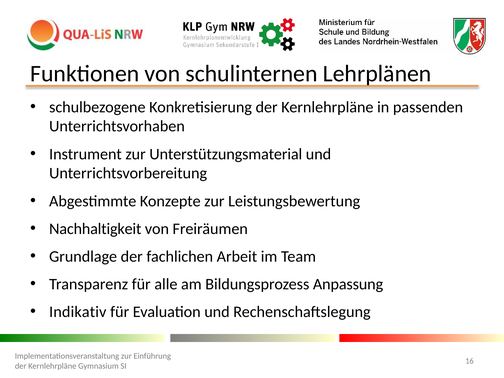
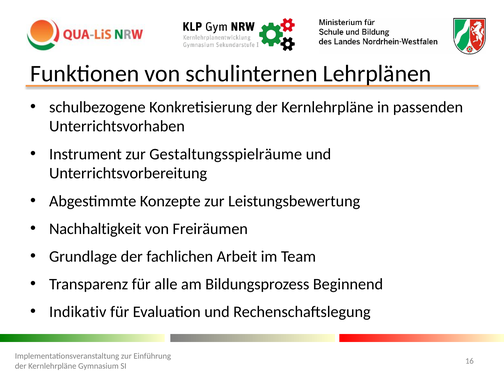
Unterstützungsmaterial: Unterstützungsmaterial -> Gestaltungsspielräume
Anpassung: Anpassung -> Beginnend
